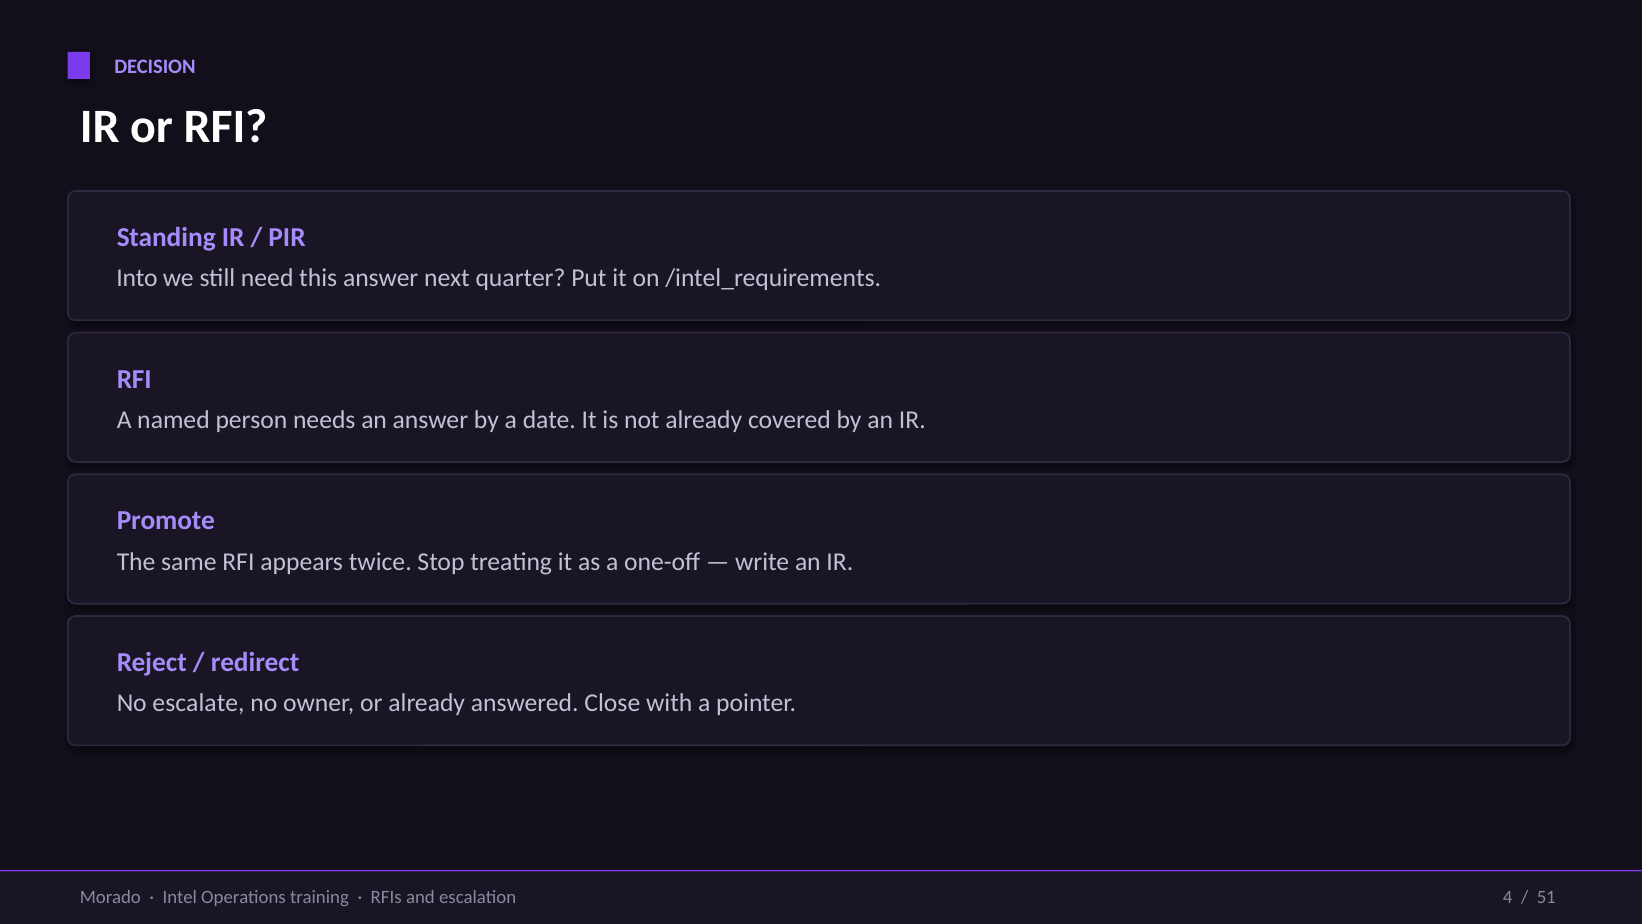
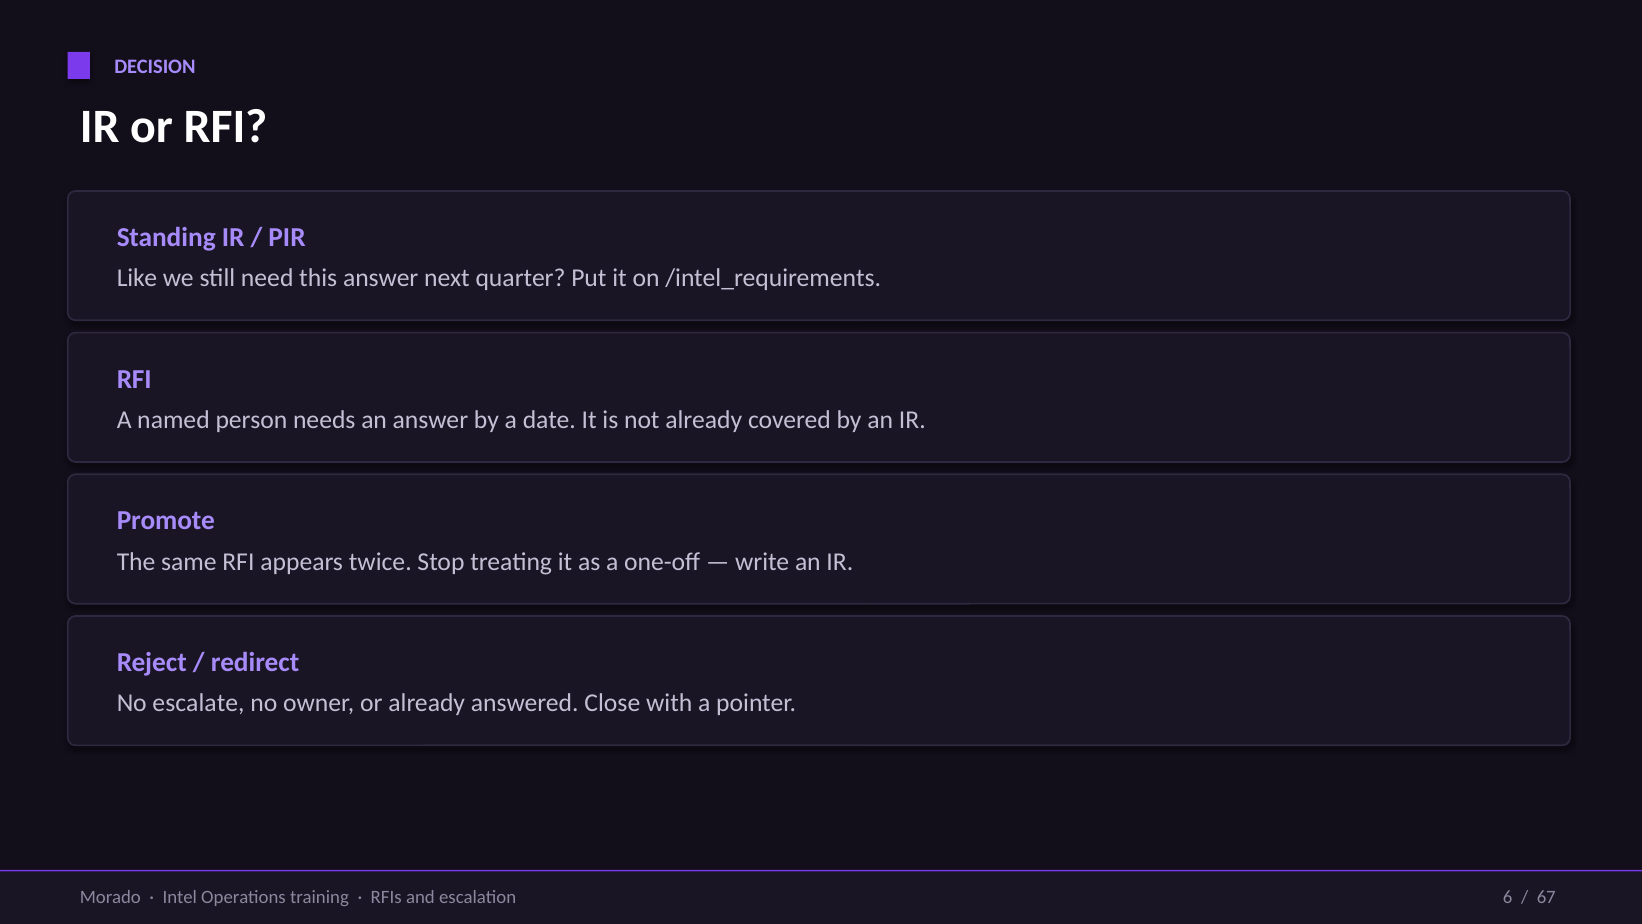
Into: Into -> Like
4: 4 -> 6
51: 51 -> 67
